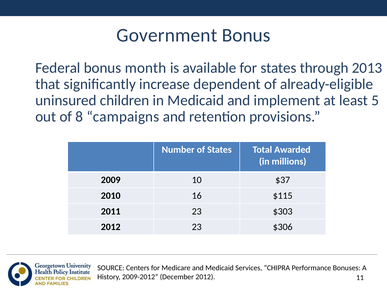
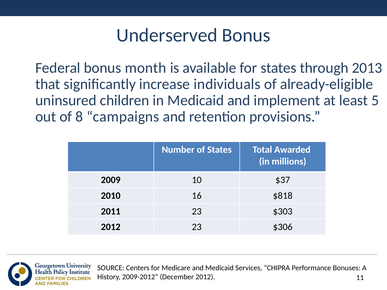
Government: Government -> Underserved
dependent: dependent -> individuals
$115: $115 -> $818
